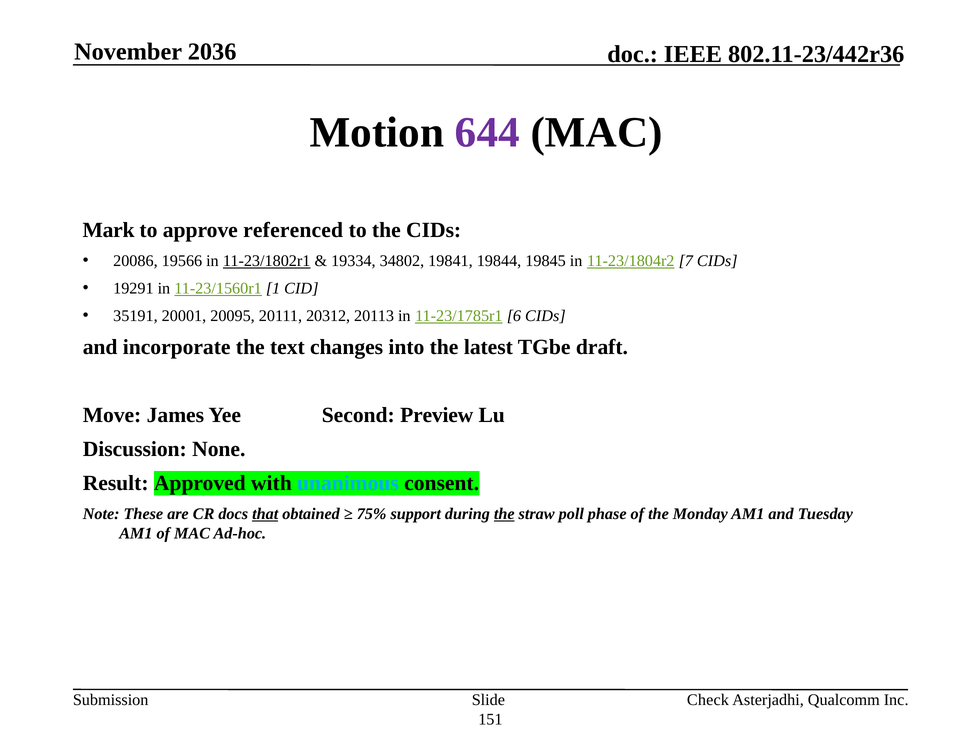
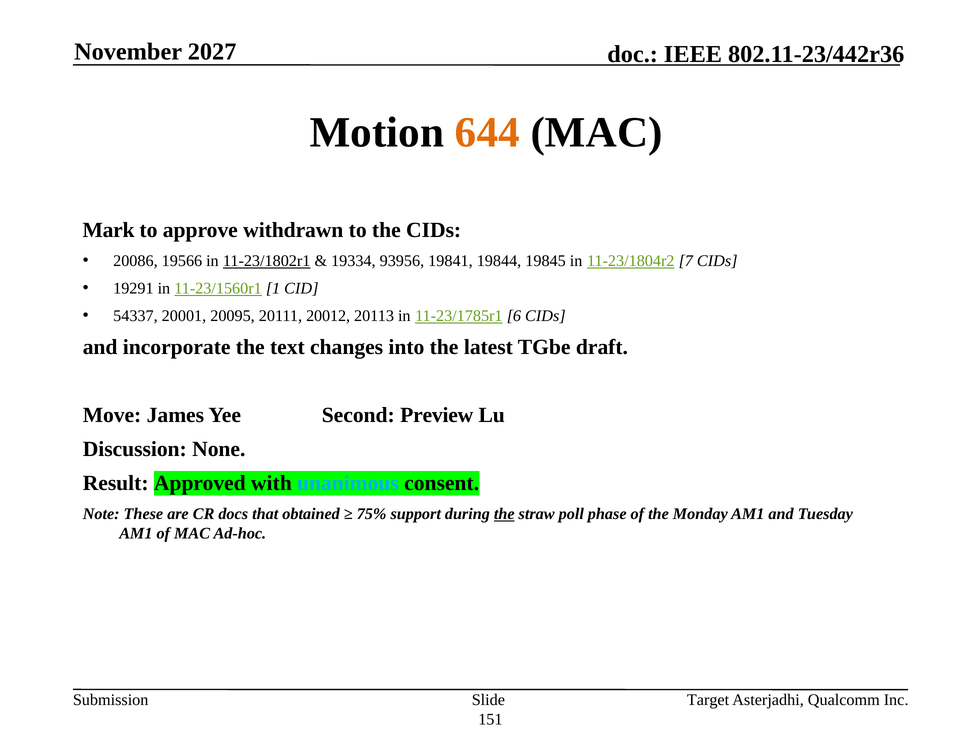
2036: 2036 -> 2027
644 colour: purple -> orange
referenced: referenced -> withdrawn
34802: 34802 -> 93956
35191: 35191 -> 54337
20312: 20312 -> 20012
that underline: present -> none
Check: Check -> Target
